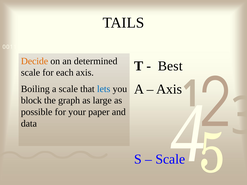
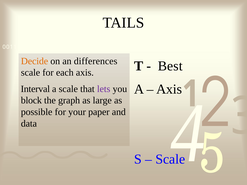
determined: determined -> differences
Boiling: Boiling -> Interval
lets colour: blue -> purple
